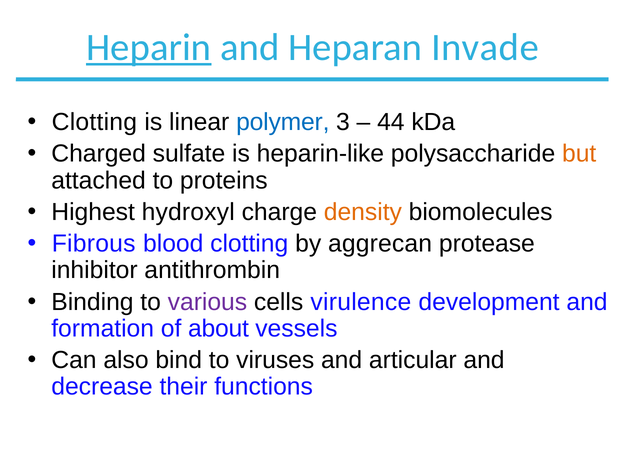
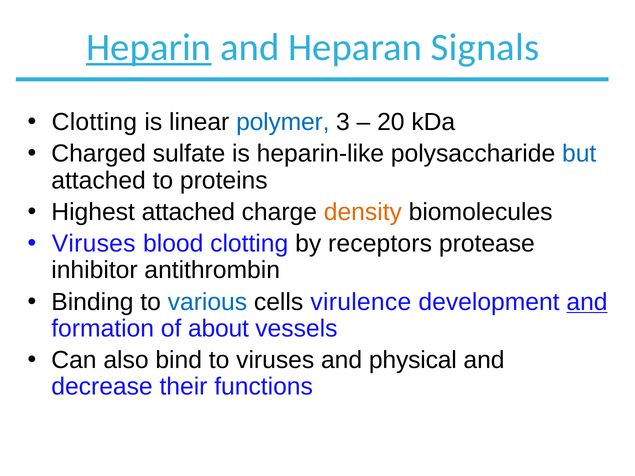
Invade: Invade -> Signals
44: 44 -> 20
but colour: orange -> blue
Highest hydroxyl: hydroxyl -> attached
Fibrous at (94, 244): Fibrous -> Viruses
aggrecan: aggrecan -> receptors
various colour: purple -> blue
and at (587, 302) underline: none -> present
articular: articular -> physical
